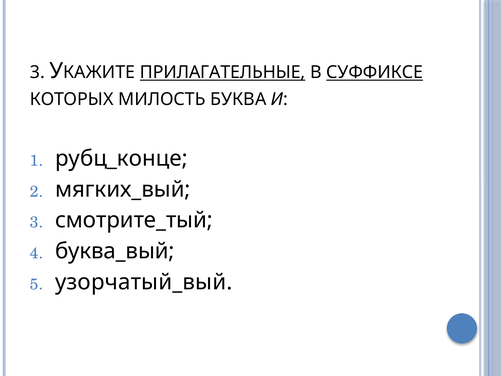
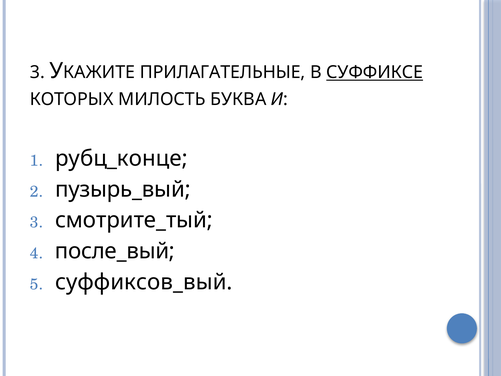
ПРИЛАГАТЕЛЬНЫЕ underline: present -> none
мягких_вый: мягких_вый -> пузырь_вый
буква_вый: буква_вый -> после_вый
узорчатый_вый: узорчатый_вый -> суффиксов_вый
